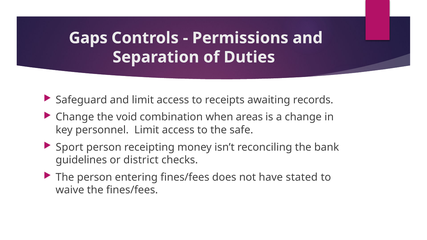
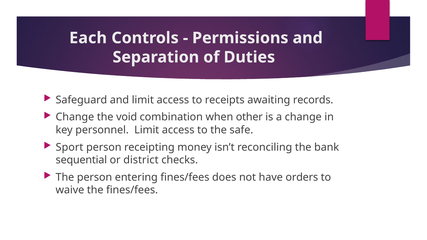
Gaps: Gaps -> Each
areas: areas -> other
guidelines: guidelines -> sequential
stated: stated -> orders
